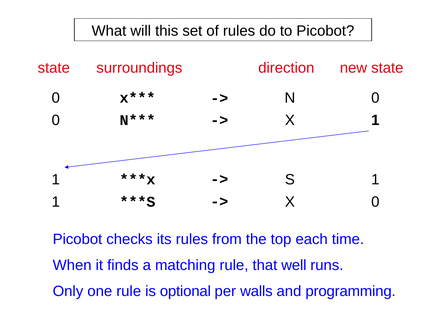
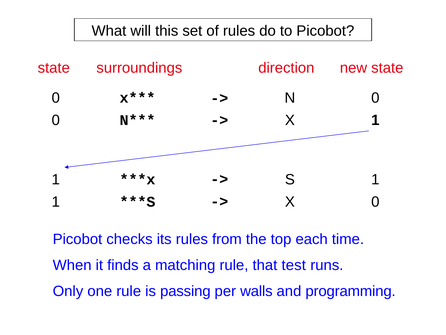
well: well -> test
optional: optional -> passing
